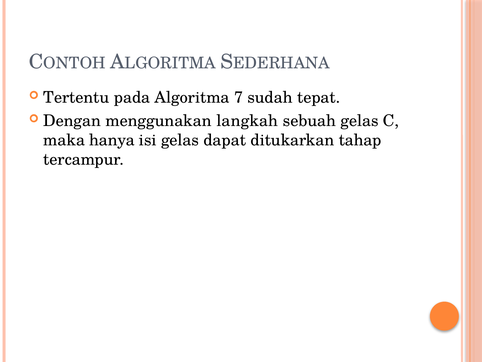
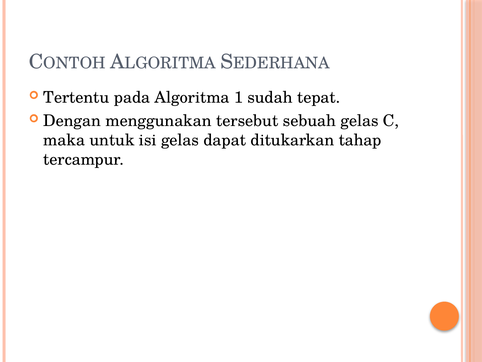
7: 7 -> 1
langkah: langkah -> tersebut
hanya: hanya -> untuk
